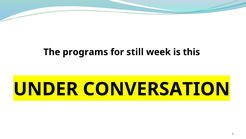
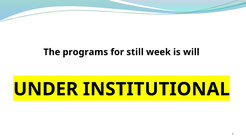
this: this -> will
CONVERSATION: CONVERSATION -> INSTITUTIONAL
